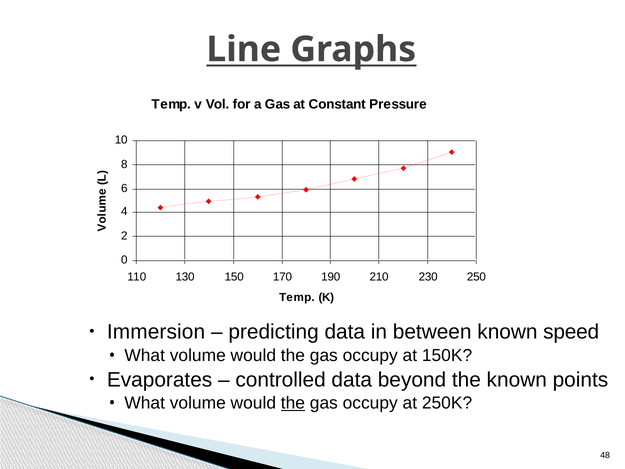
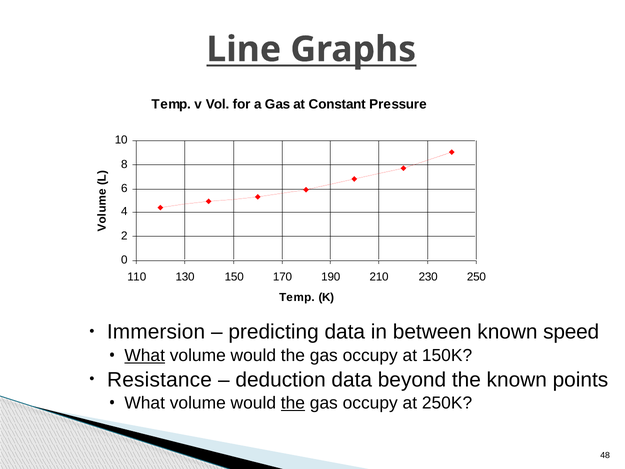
What at (145, 355) underline: none -> present
Evaporates: Evaporates -> Resistance
controlled: controlled -> deduction
